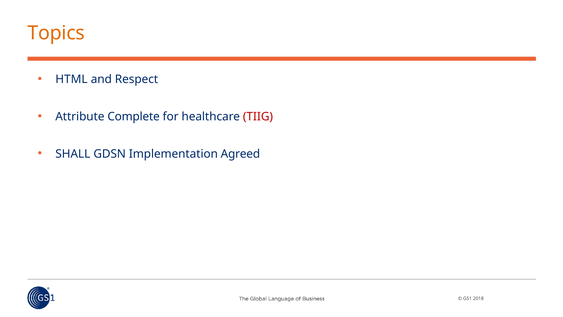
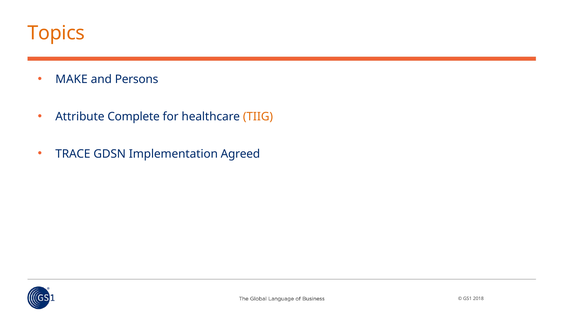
HTML: HTML -> MAKE
Respect: Respect -> Persons
TIIG colour: red -> orange
SHALL: SHALL -> TRACE
